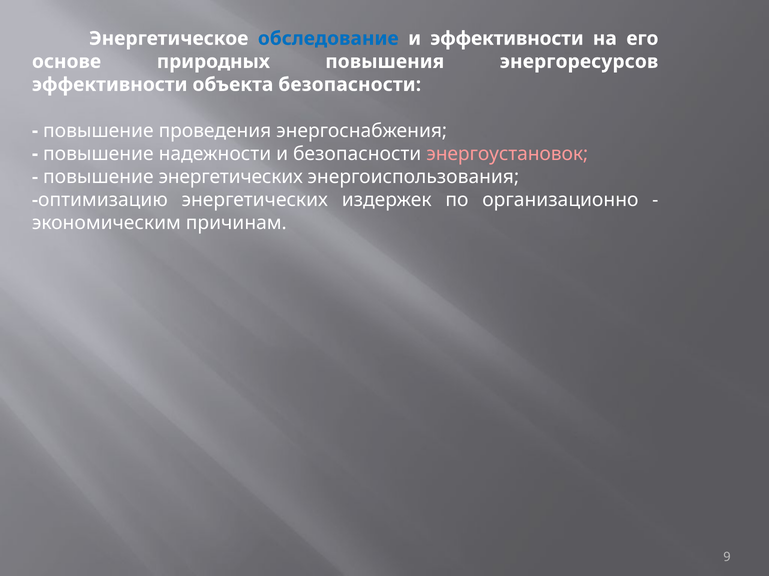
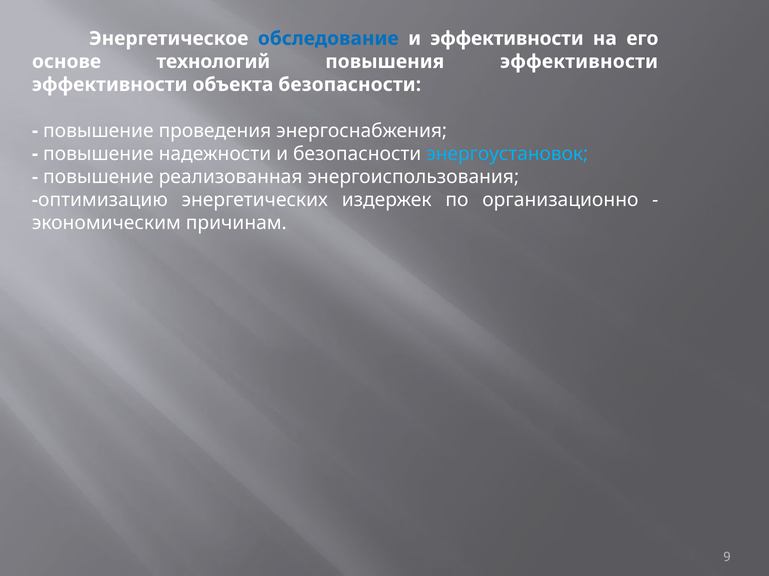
природных: природных -> технологий
повышения энергоресурсов: энергоресурсов -> эффективности
энергоустановок colour: pink -> light blue
повышение энергетических: энергетических -> реализованная
